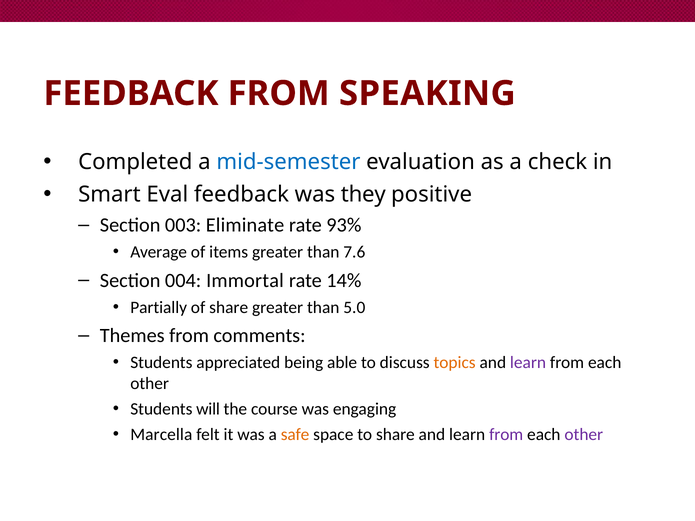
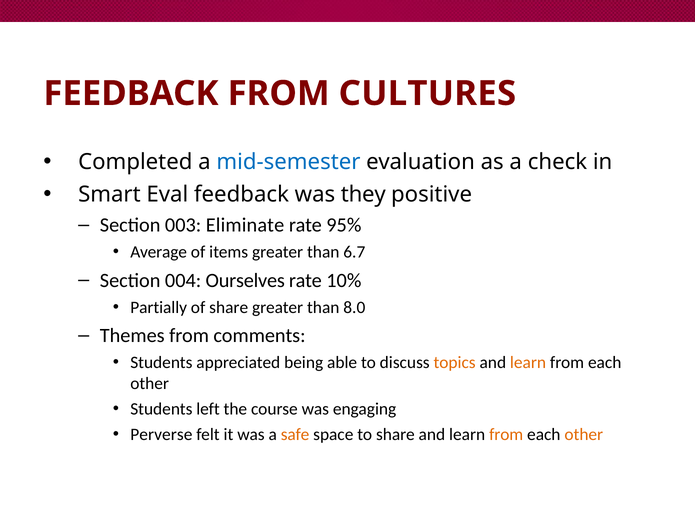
SPEAKING: SPEAKING -> CULTURES
93%: 93% -> 95%
7.6: 7.6 -> 6.7
Immortal: Immortal -> Ourselves
14%: 14% -> 10%
5.0: 5.0 -> 8.0
learn at (528, 363) colour: purple -> orange
will: will -> left
Marcella: Marcella -> Perverse
from at (506, 435) colour: purple -> orange
other at (584, 435) colour: purple -> orange
